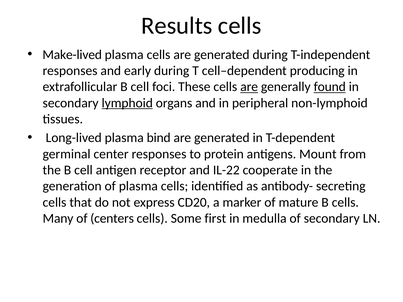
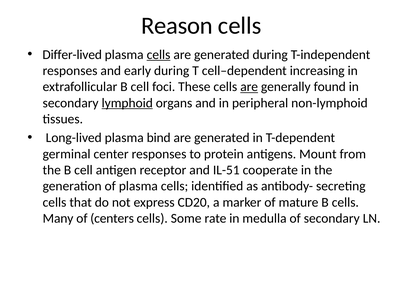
Results: Results -> Reason
Make-lived: Make-lived -> Differ-lived
cells at (159, 55) underline: none -> present
producing: producing -> increasing
found underline: present -> none
IL-22: IL-22 -> IL-51
first: first -> rate
